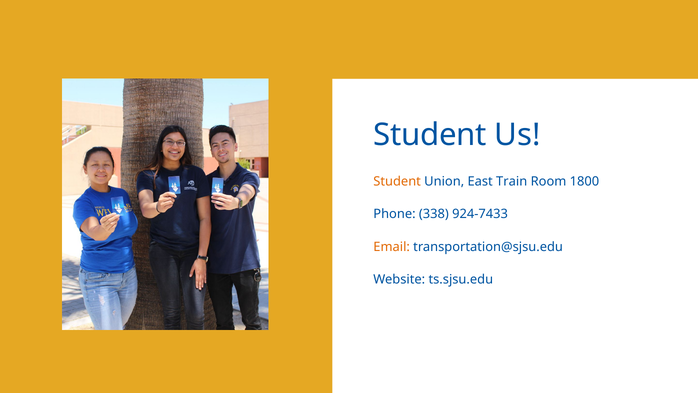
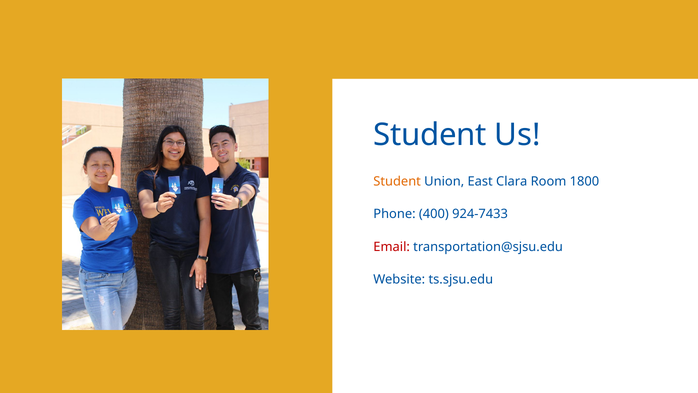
Train: Train -> Clara
338: 338 -> 400
Email colour: orange -> red
